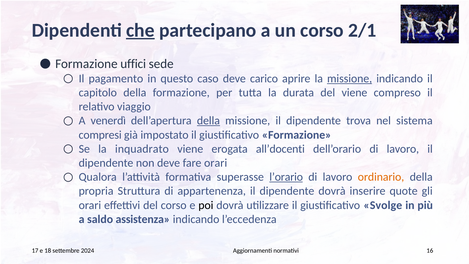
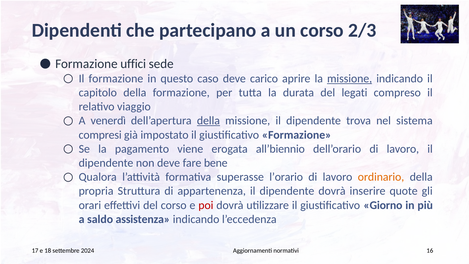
che underline: present -> none
2/1: 2/1 -> 2/3
Il pagamento: pagamento -> formazione
del viene: viene -> legati
inquadrato: inquadrato -> pagamento
all’docenti: all’docenti -> all’biennio
fare orari: orari -> bene
l’orario underline: present -> none
poi colour: black -> red
Svolge: Svolge -> Giorno
